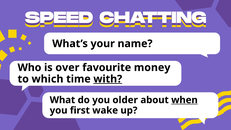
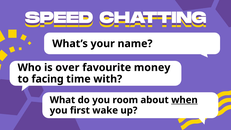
which: which -> facing
with underline: present -> none
older: older -> room
